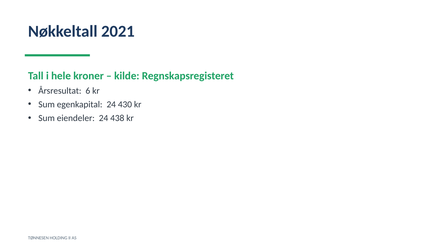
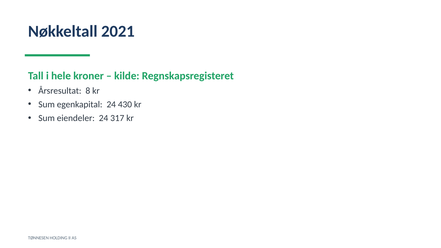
6: 6 -> 8
438: 438 -> 317
